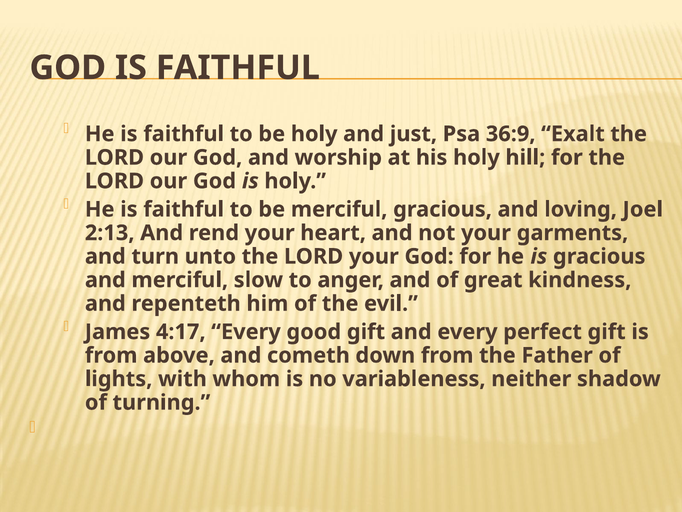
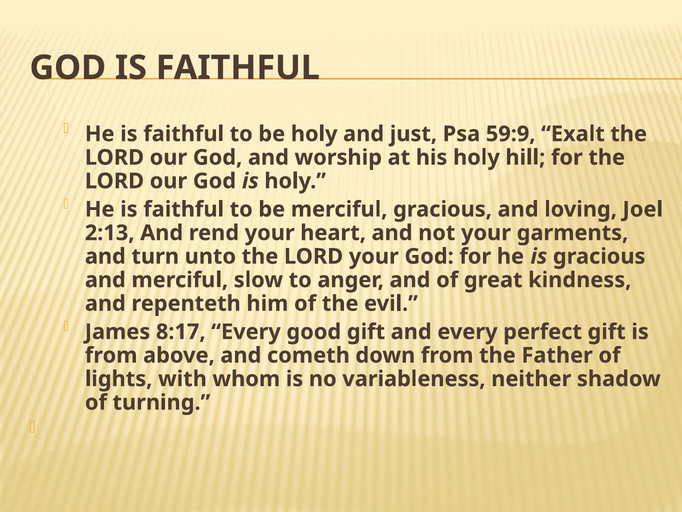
36:9: 36:9 -> 59:9
4:17: 4:17 -> 8:17
